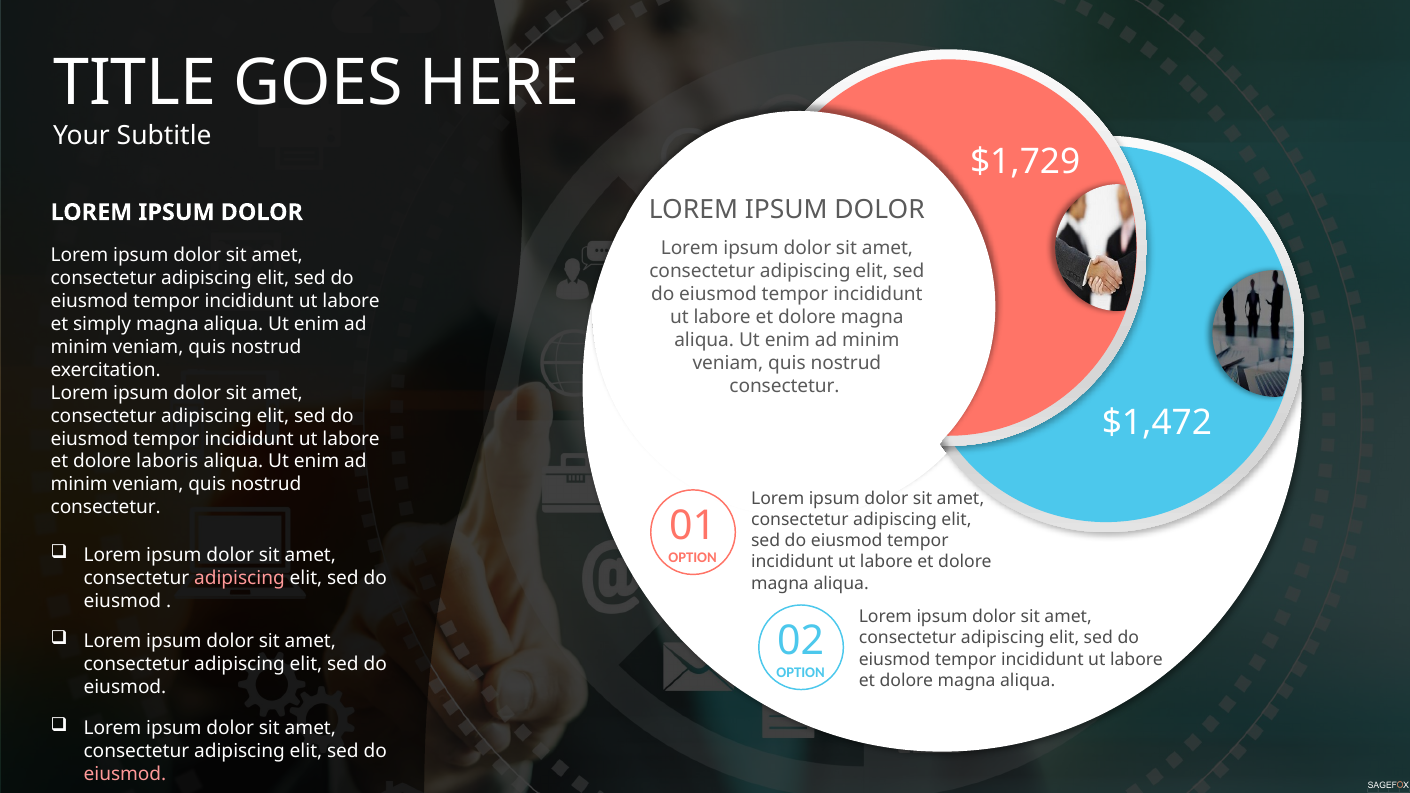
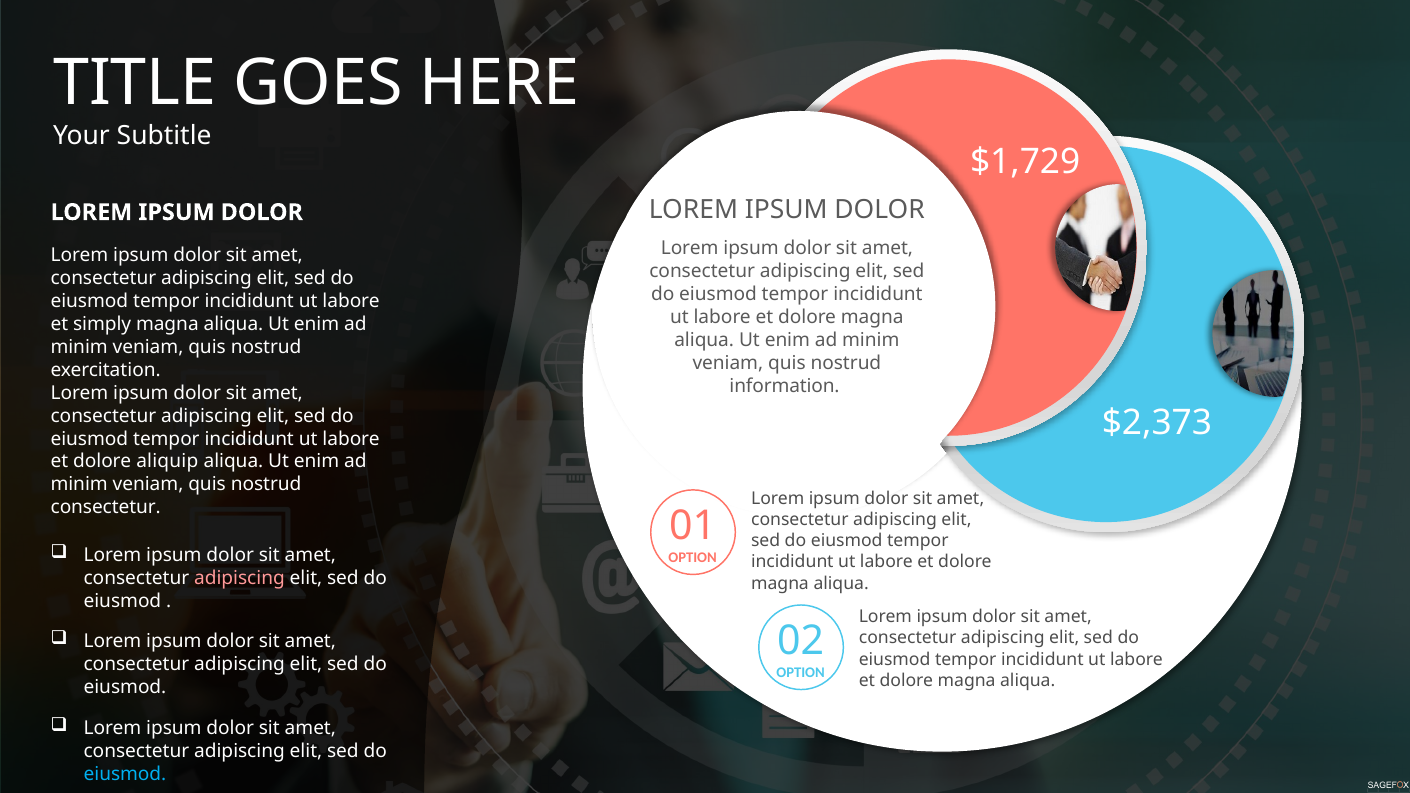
consectetur at (785, 386): consectetur -> information
$1,472: $1,472 -> $2,373
laboris: laboris -> aliquip
eiusmod at (125, 774) colour: pink -> light blue
